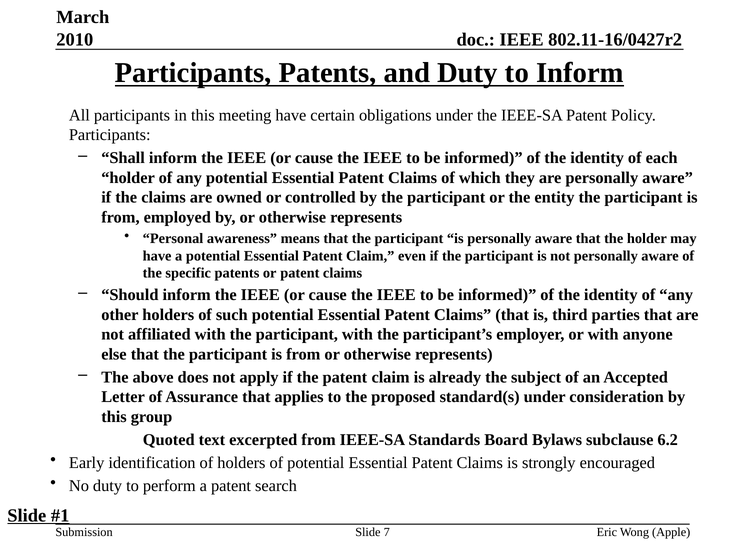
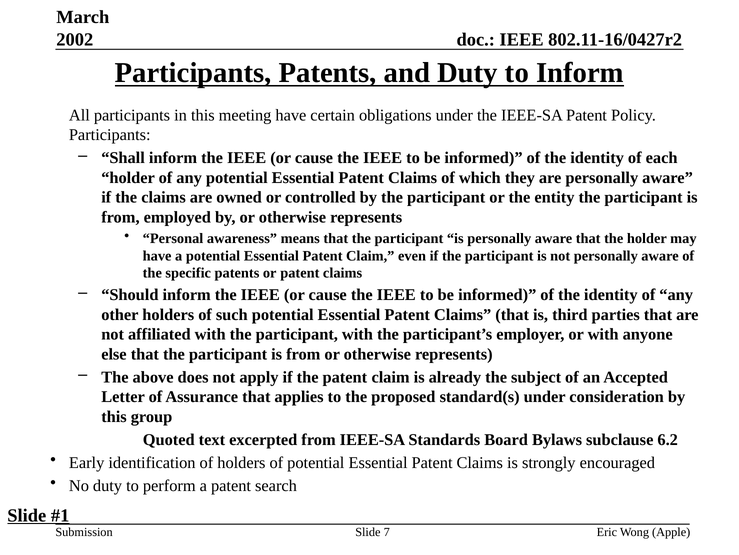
2010: 2010 -> 2002
